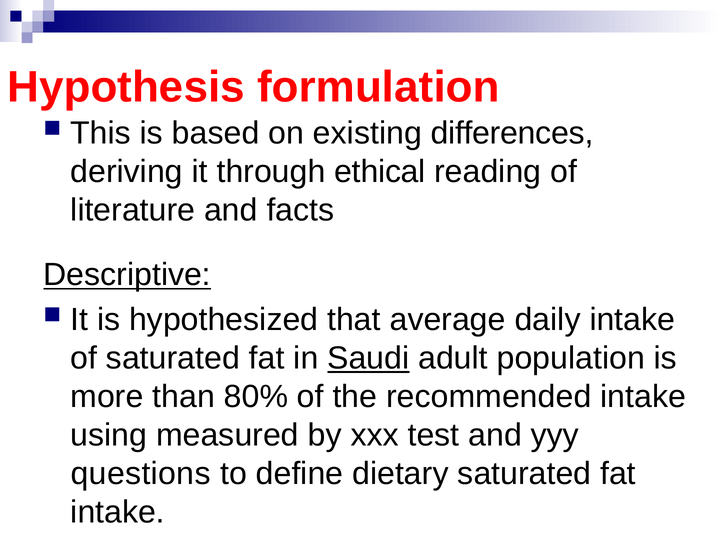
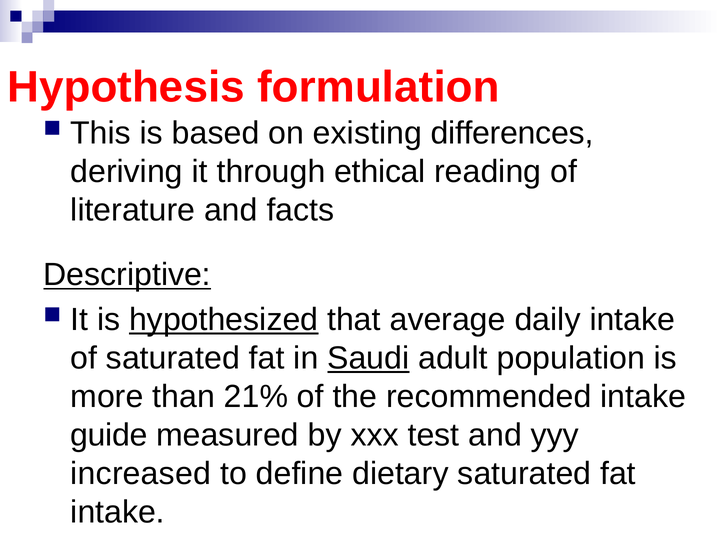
hypothesized underline: none -> present
80%: 80% -> 21%
using: using -> guide
questions: questions -> increased
